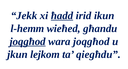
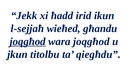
ħadd underline: present -> none
l-hemm: l-hemm -> l-sejjaħ
lejkom: lejkom -> titolbu
